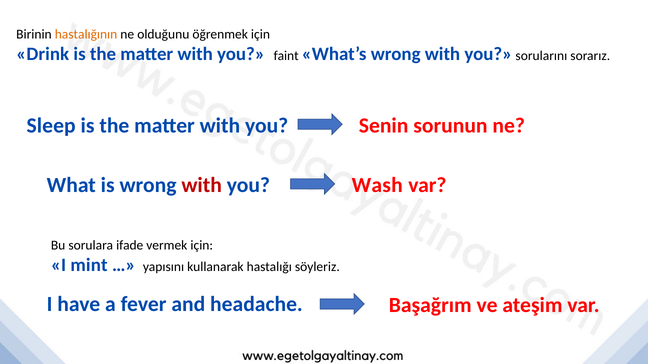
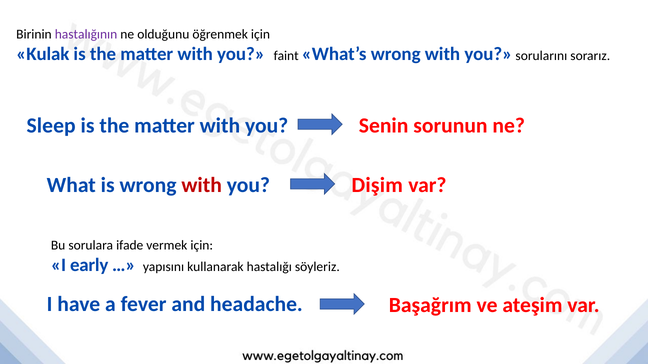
hastalığının colour: orange -> purple
Drink: Drink -> Kulak
Wash: Wash -> Dişim
mint: mint -> early
